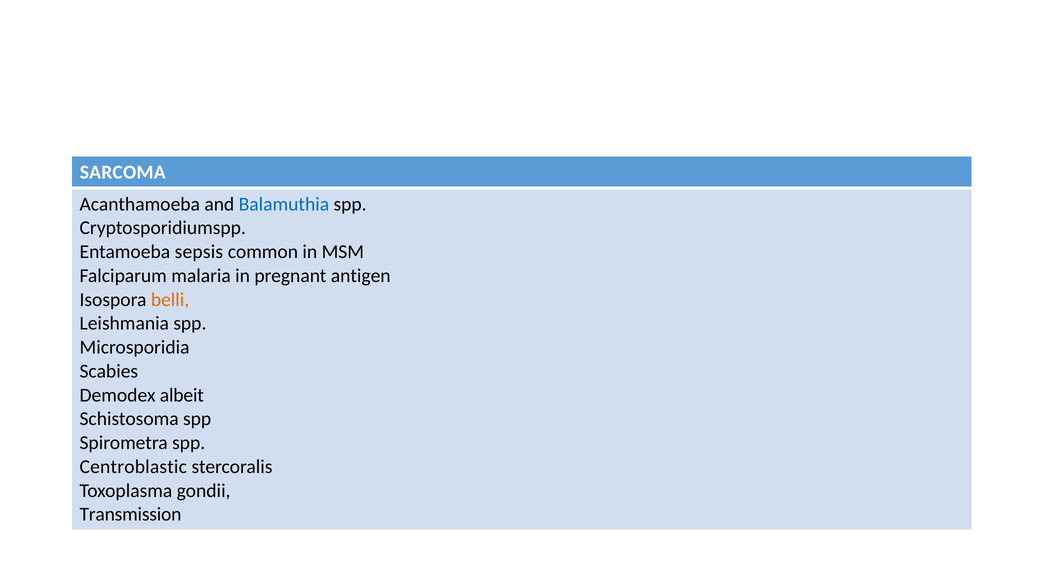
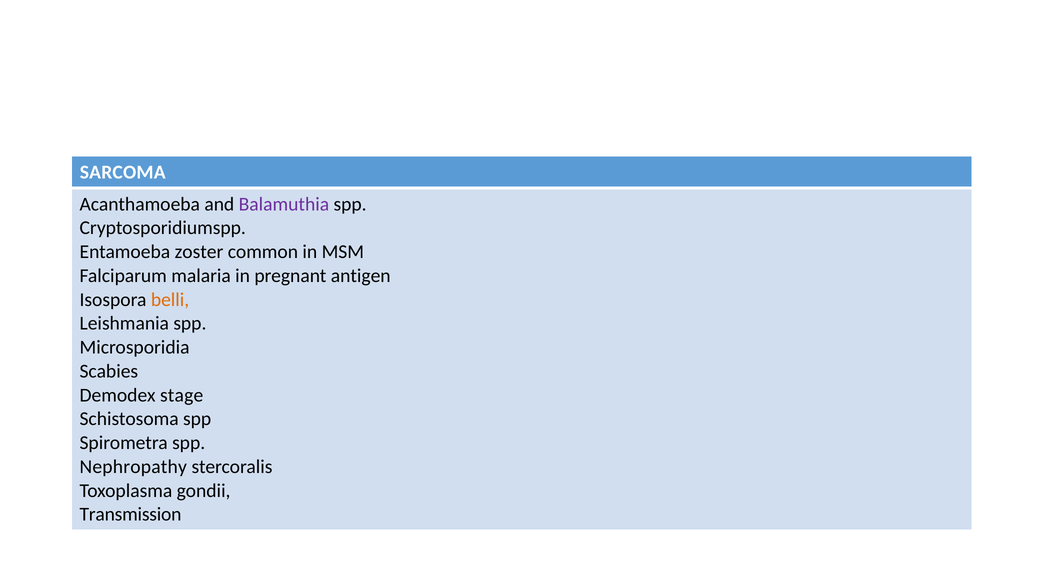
Balamuthia colour: blue -> purple
sepsis: sepsis -> zoster
albeit: albeit -> stage
Centroblastic: Centroblastic -> Nephropathy
